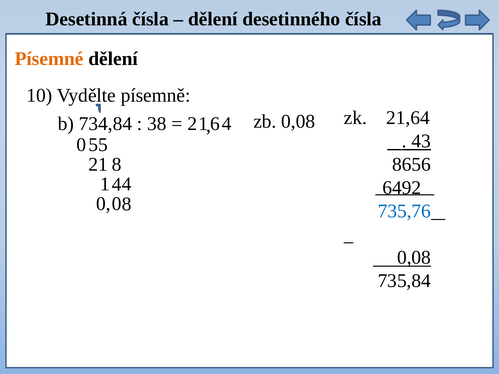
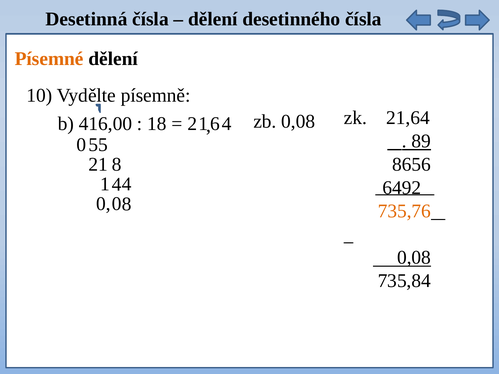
734,84: 734,84 -> 416,00
38 at (157, 124): 38 -> 18
43: 43 -> 89
735,76 colour: blue -> orange
